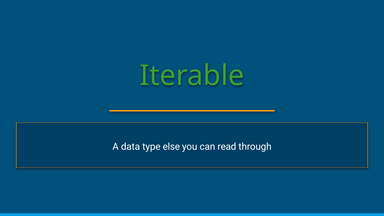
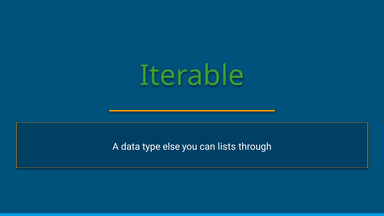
read: read -> lists
